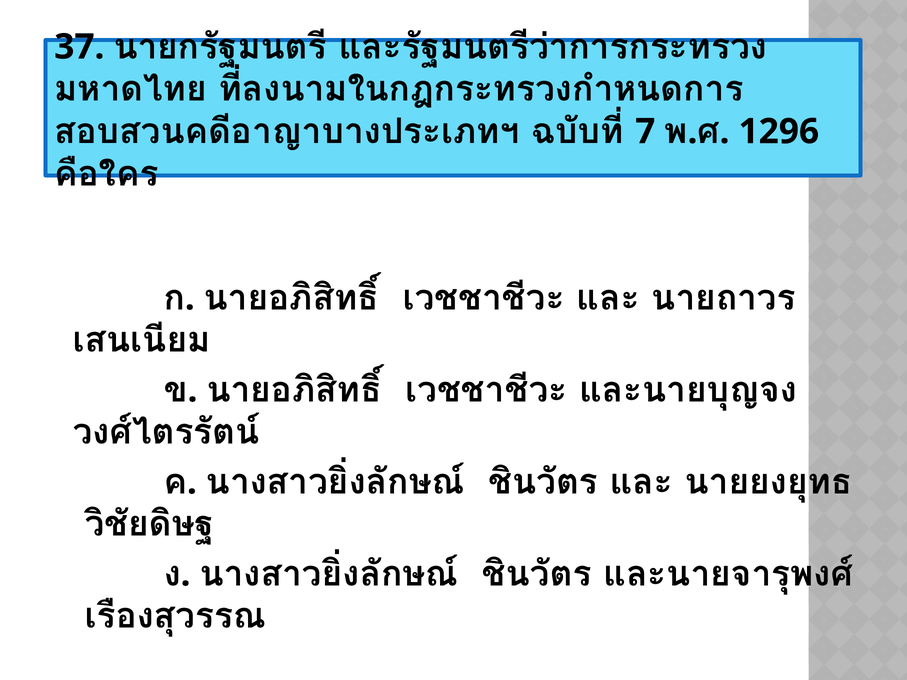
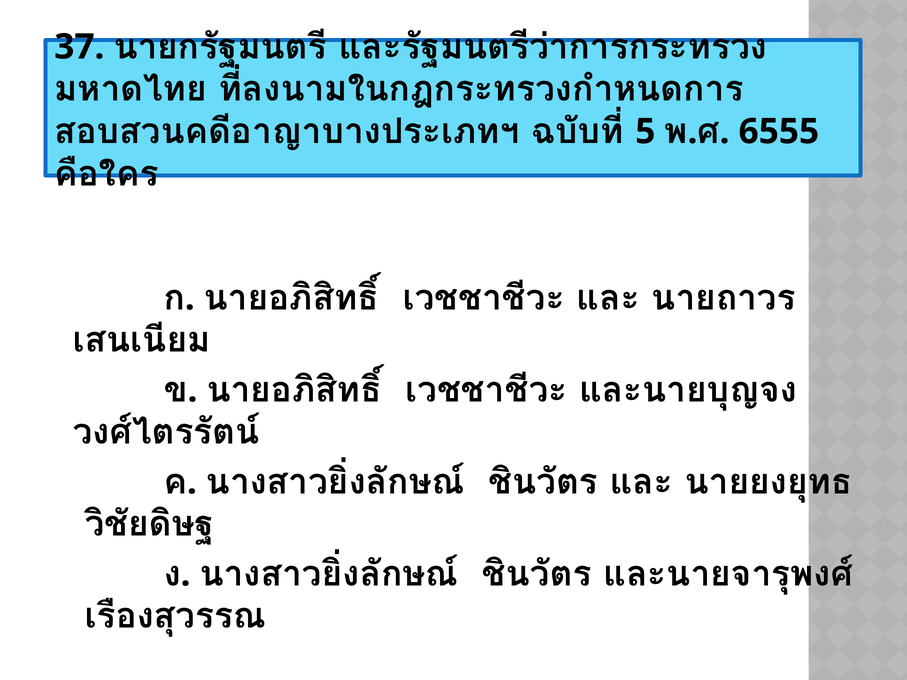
7: 7 -> 5
1296: 1296 -> 6555
